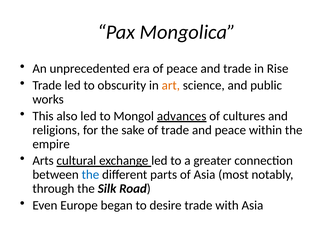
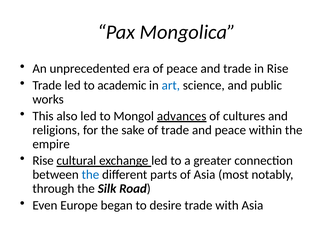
obscurity: obscurity -> academic
art colour: orange -> blue
Arts at (43, 161): Arts -> Rise
